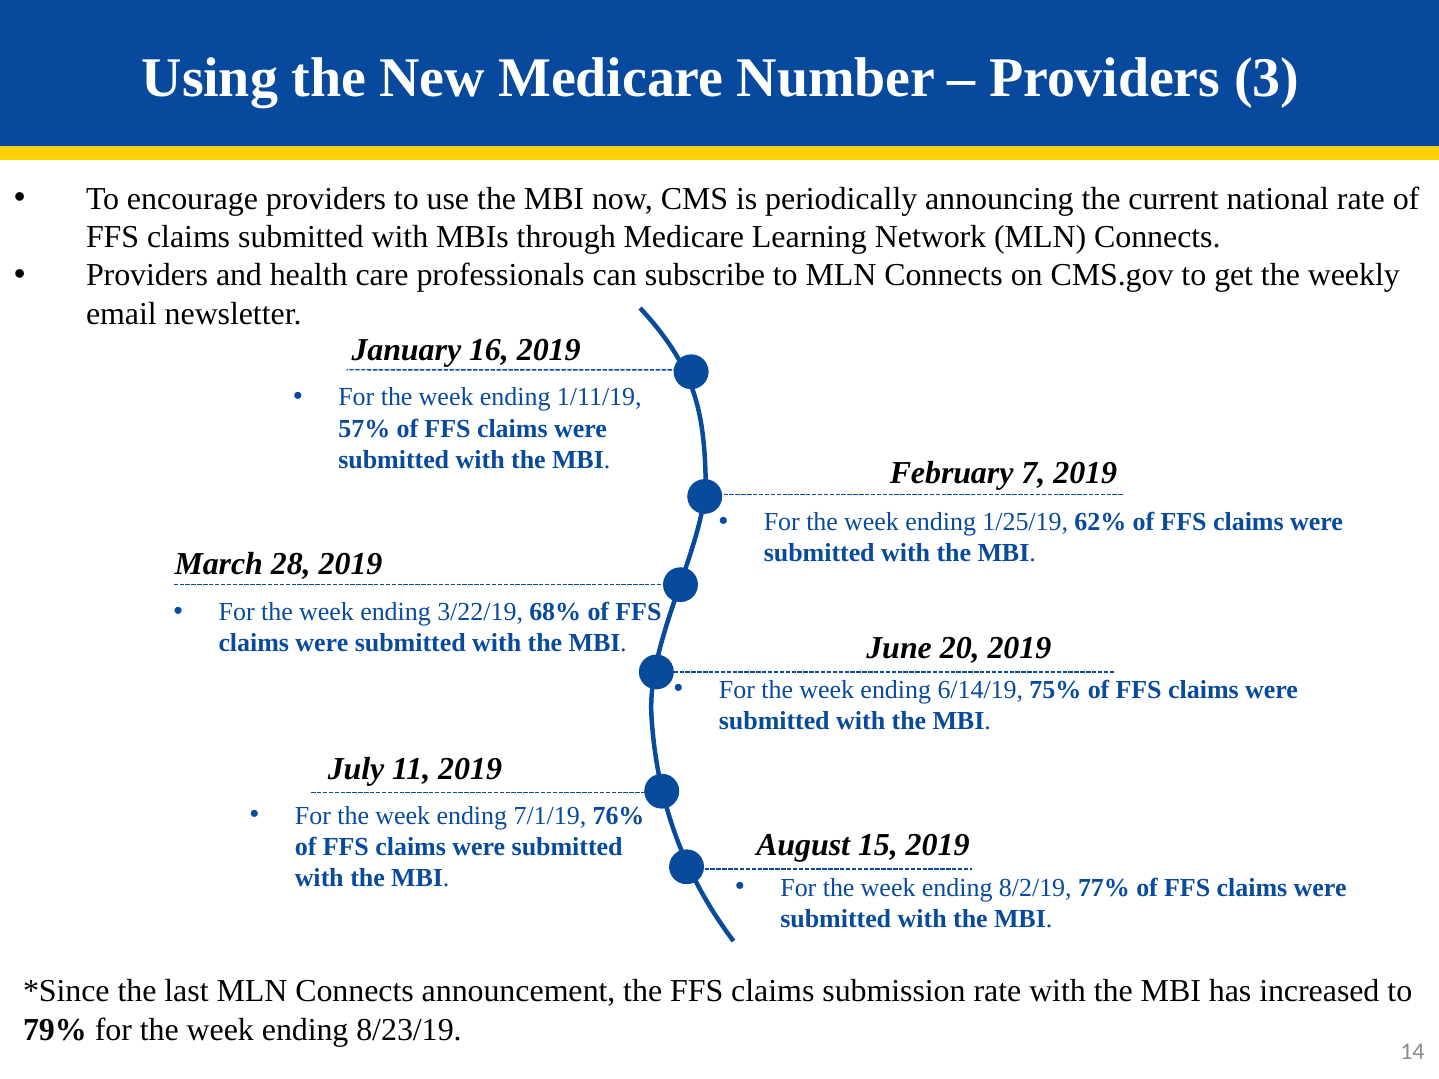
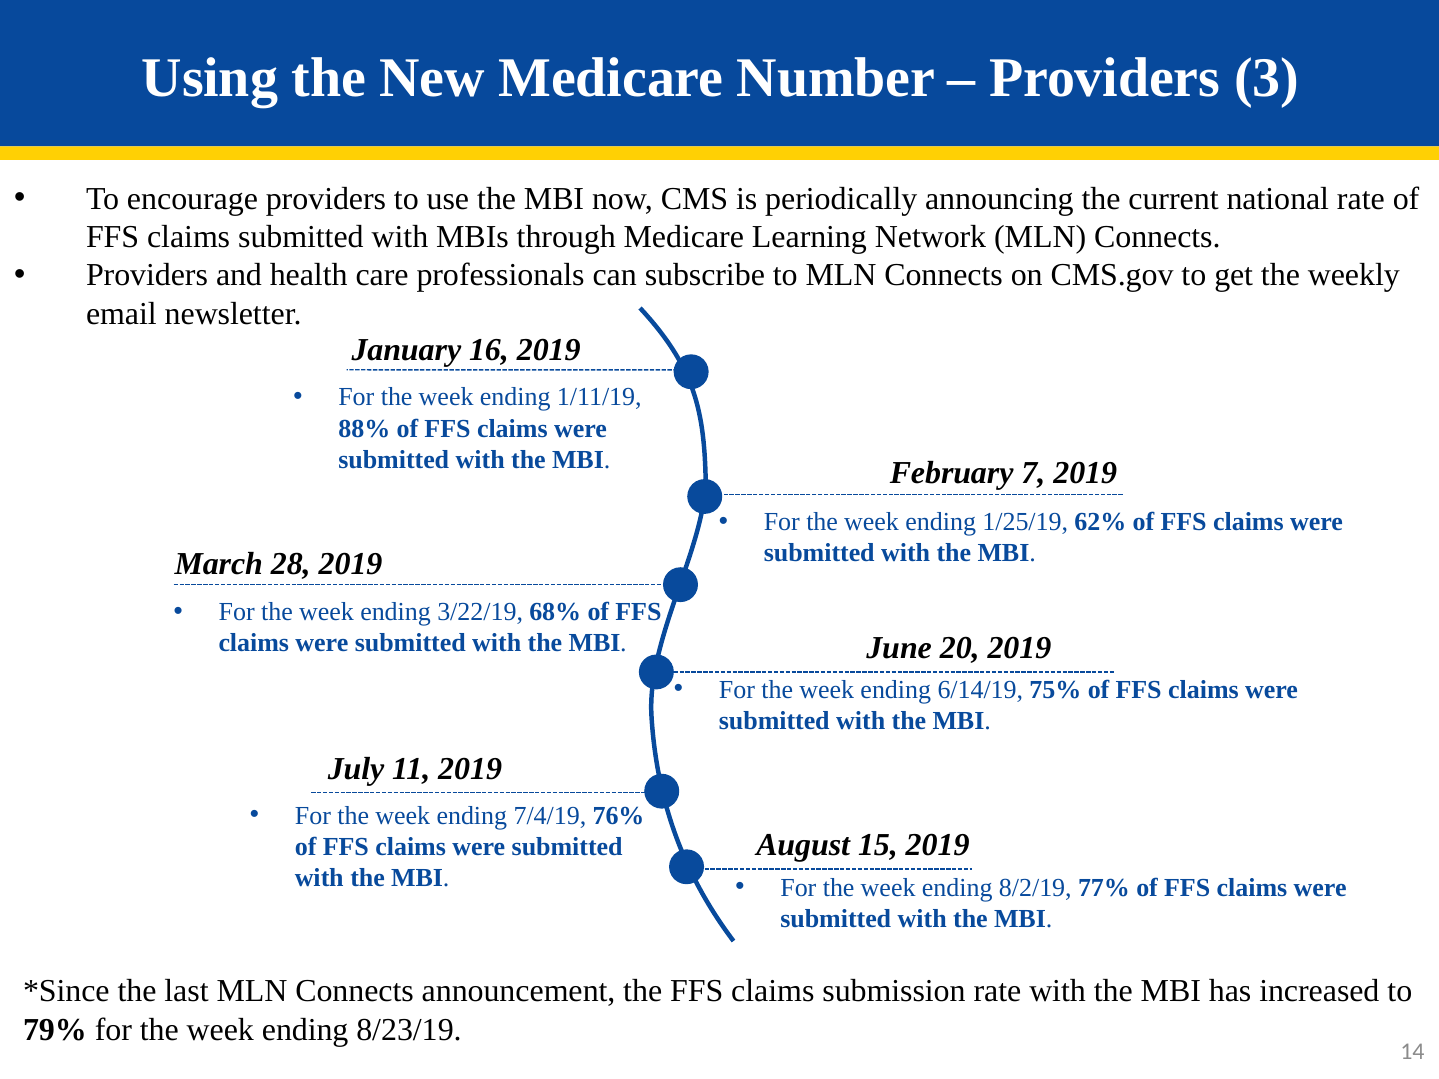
57%: 57% -> 88%
7/1/19: 7/1/19 -> 7/4/19
